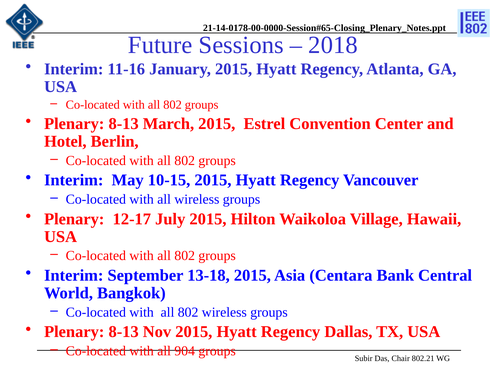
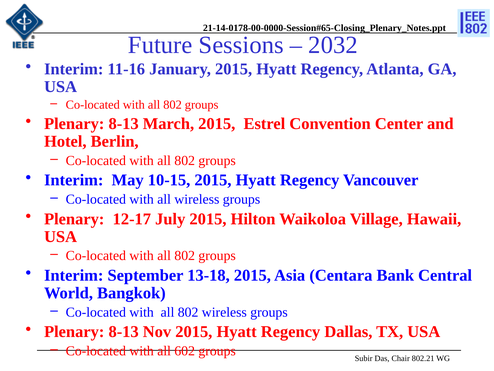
2018: 2018 -> 2032
904: 904 -> 602
